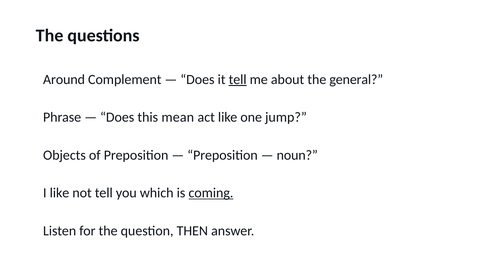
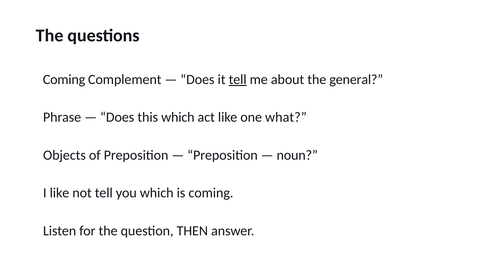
Around at (64, 79): Around -> Coming
this mean: mean -> which
jump: jump -> what
coming at (211, 193) underline: present -> none
